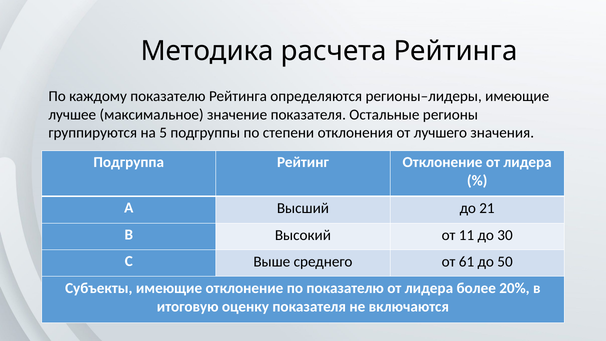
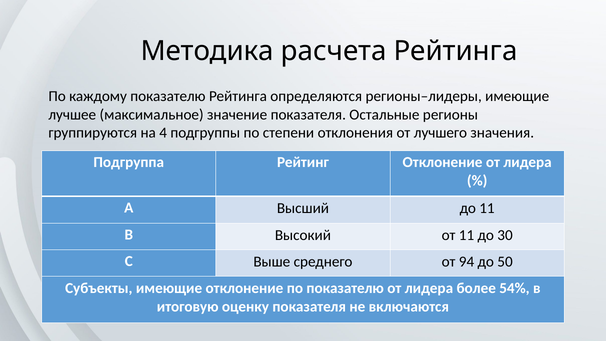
5: 5 -> 4
до 21: 21 -> 11
61: 61 -> 94
20%: 20% -> 54%
